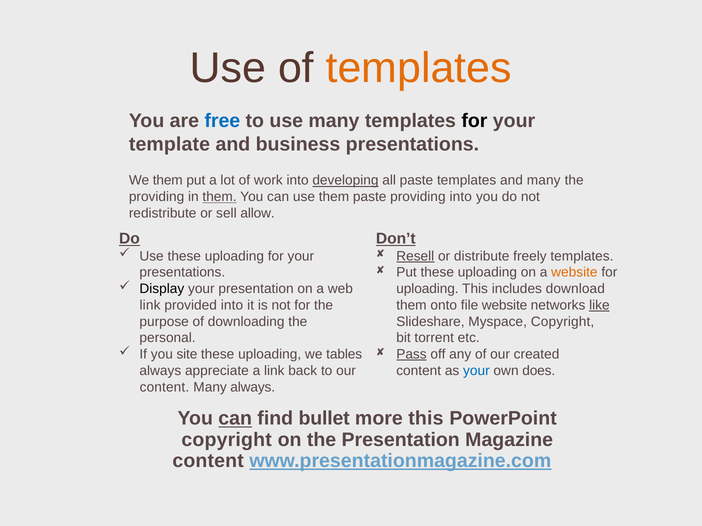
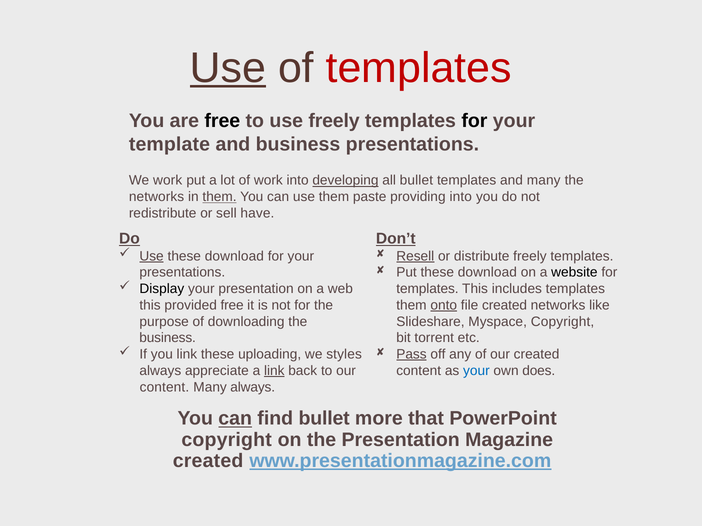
Use at (228, 68) underline: none -> present
templates at (419, 68) colour: orange -> red
free at (222, 121) colour: blue -> black
use many: many -> freely
We them: them -> work
all paste: paste -> bullet
providing at (157, 197): providing -> networks
allow: allow -> have
Use at (152, 256) underline: none -> present
uploading at (234, 256): uploading -> download
Put these uploading: uploading -> download
website at (574, 273) colour: orange -> black
uploading at (427, 289): uploading -> templates
includes download: download -> templates
link at (150, 305): link -> this
provided into: into -> free
onto underline: none -> present
file website: website -> created
like underline: present -> none
personal at (168, 338): personal -> business
you site: site -> link
tables: tables -> styles
link at (274, 371) underline: none -> present
more this: this -> that
content at (208, 461): content -> created
